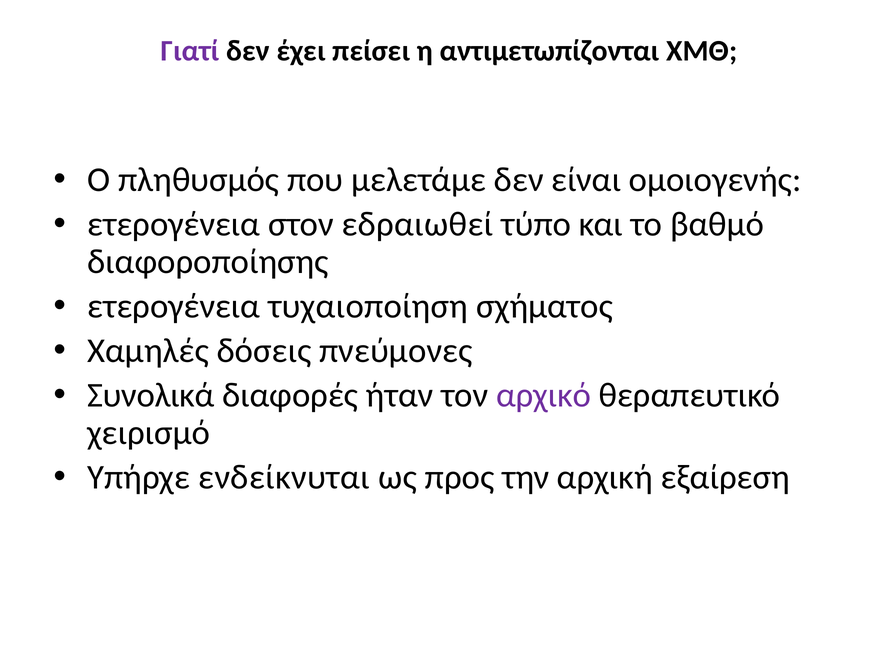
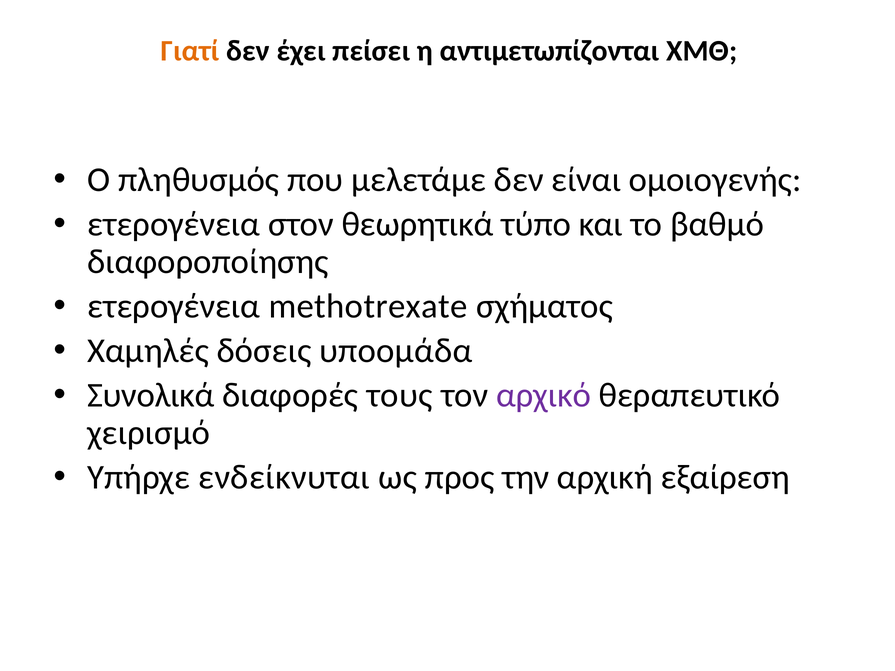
Γιατί colour: purple -> orange
εδραιωθεί: εδραιωθεί -> θεωρητικά
τυχαιοποίηση: τυχαιοποίηση -> methotrexate
πνεύμονες: πνεύμονες -> υποομάδα
ήταν: ήταν -> τους
